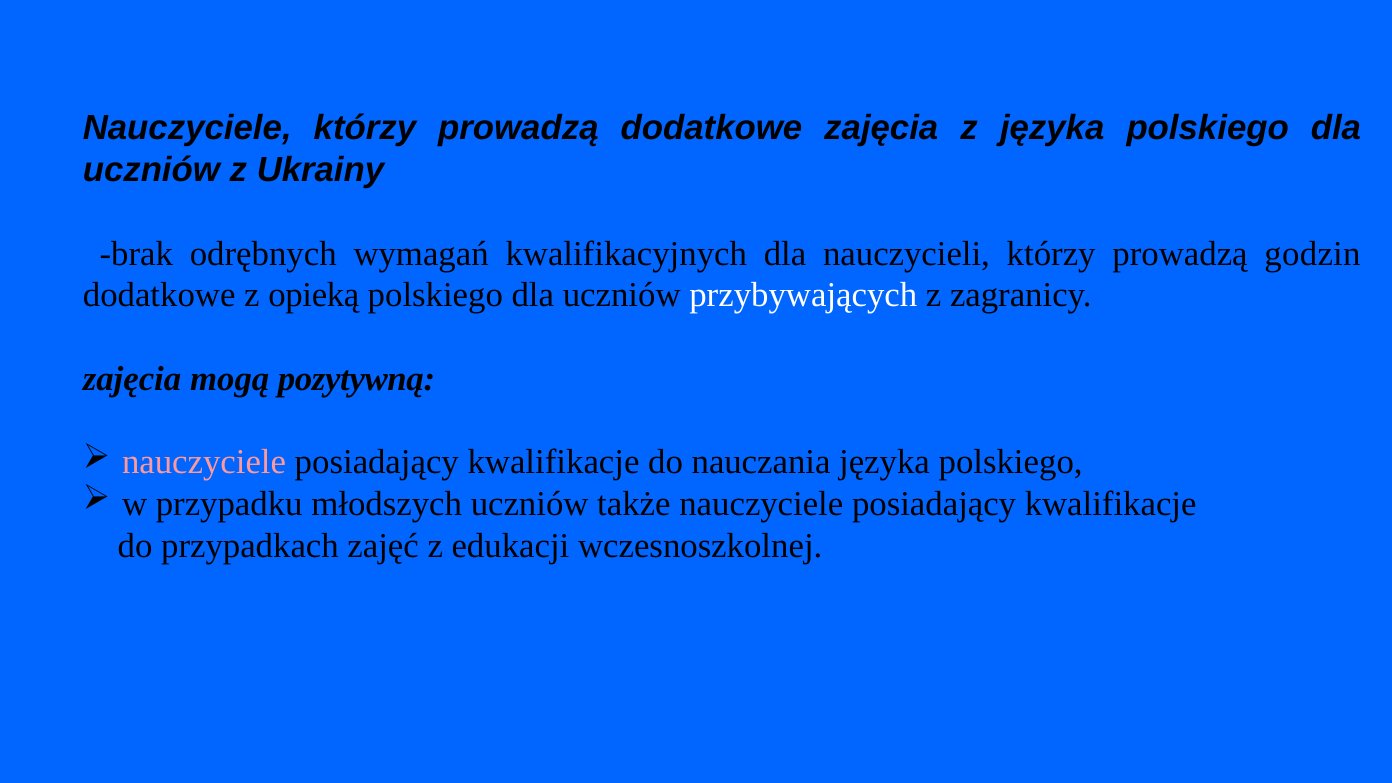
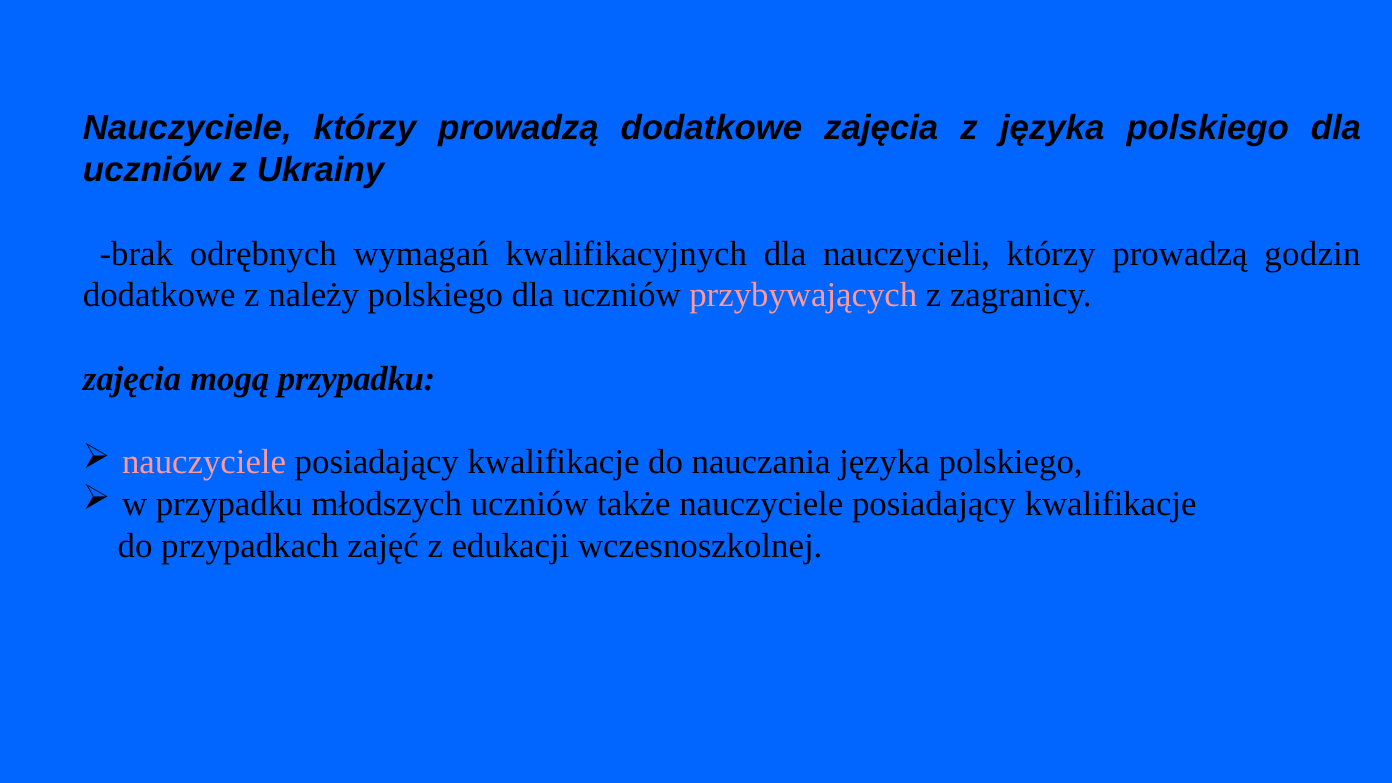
opieką: opieką -> należy
przybywających colour: white -> pink
mogą pozytywną: pozytywną -> przypadku
